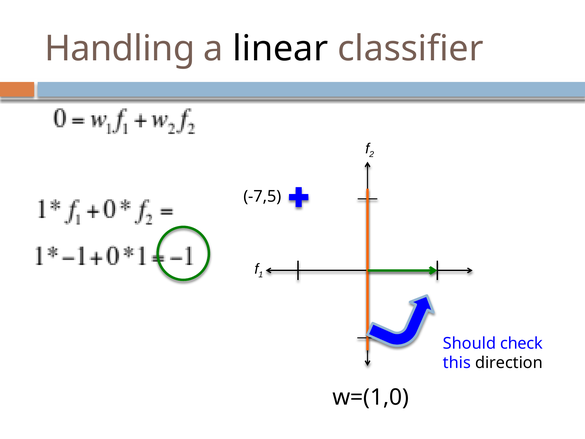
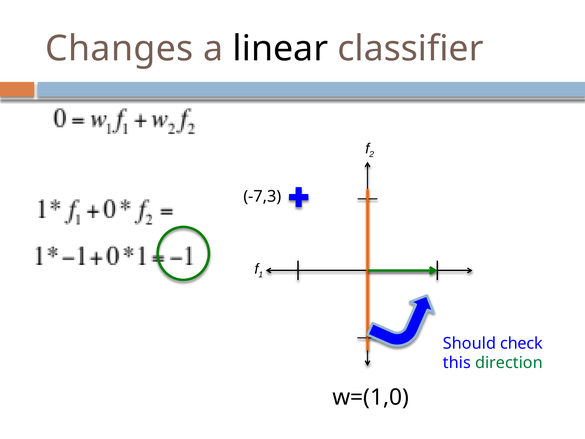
Handling: Handling -> Changes
-7,5: -7,5 -> -7,3
direction colour: black -> green
